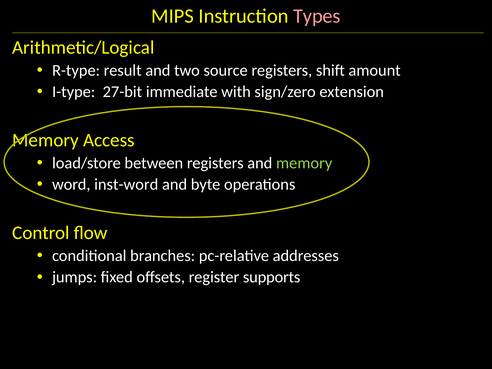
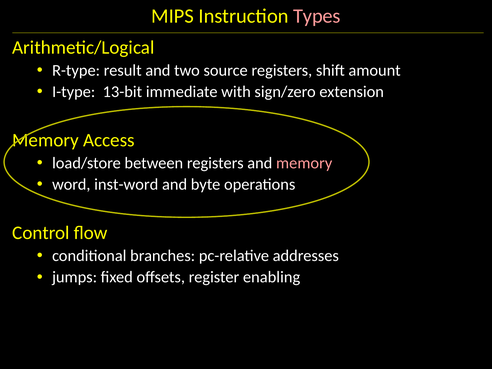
27-bit: 27-bit -> 13-bit
memory at (304, 163) colour: light green -> pink
supports: supports -> enabling
